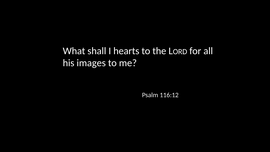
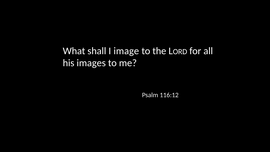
hearts: hearts -> image
